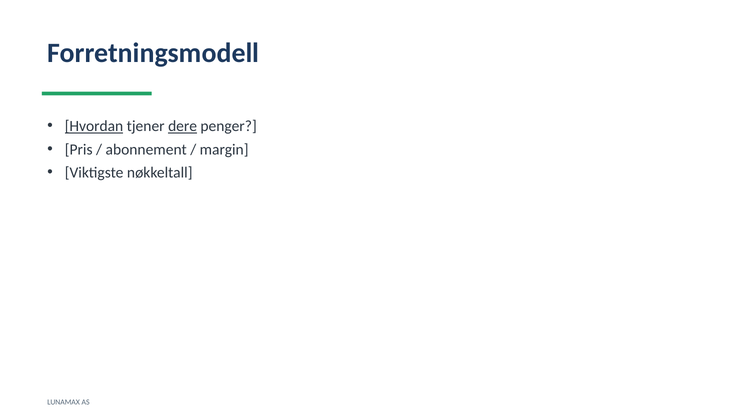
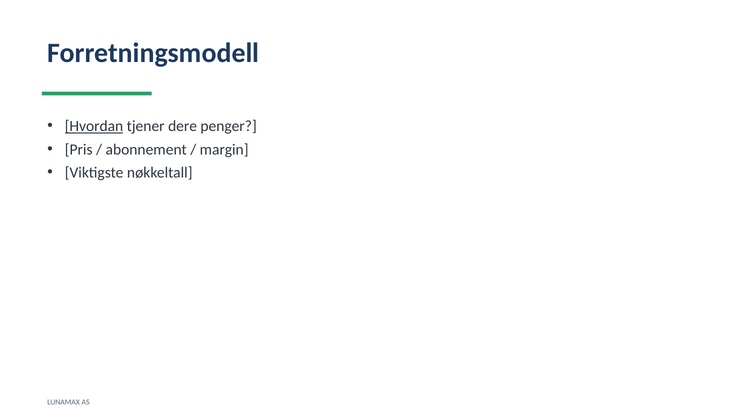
dere underline: present -> none
